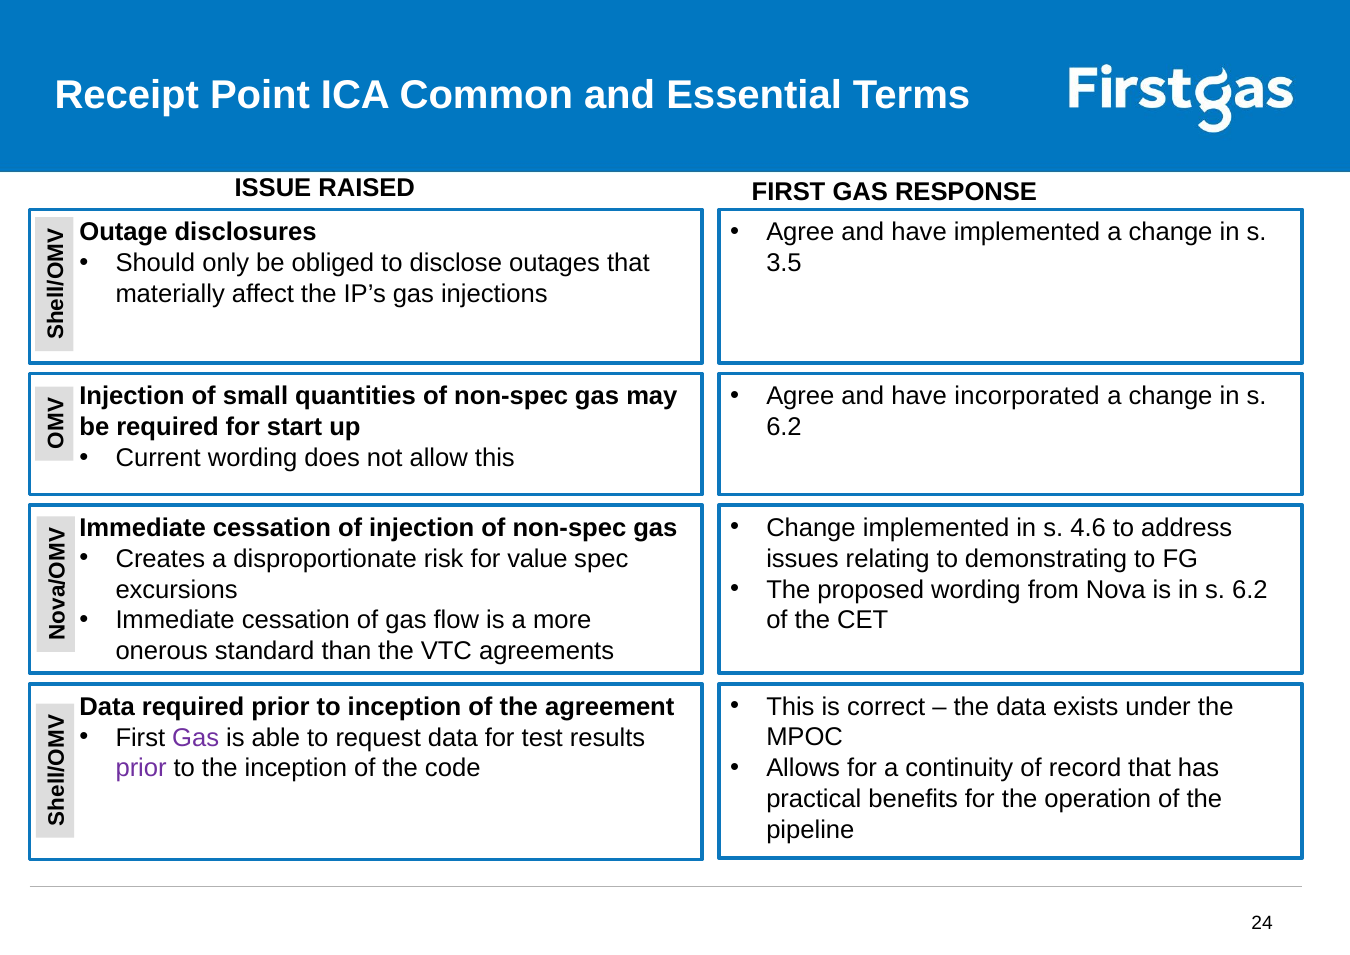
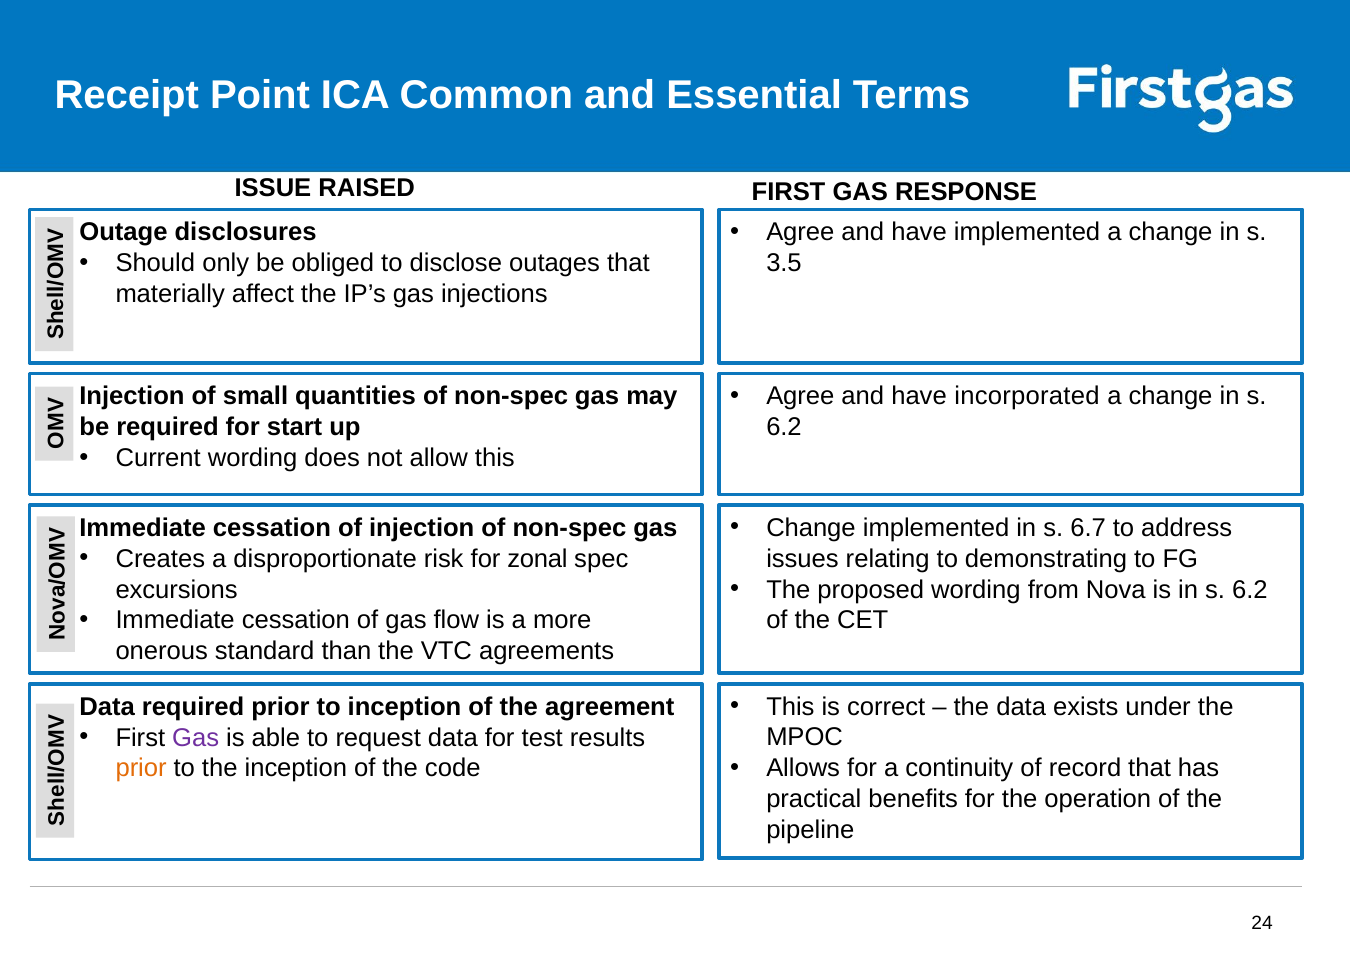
4.6: 4.6 -> 6.7
value: value -> zonal
prior at (141, 768) colour: purple -> orange
